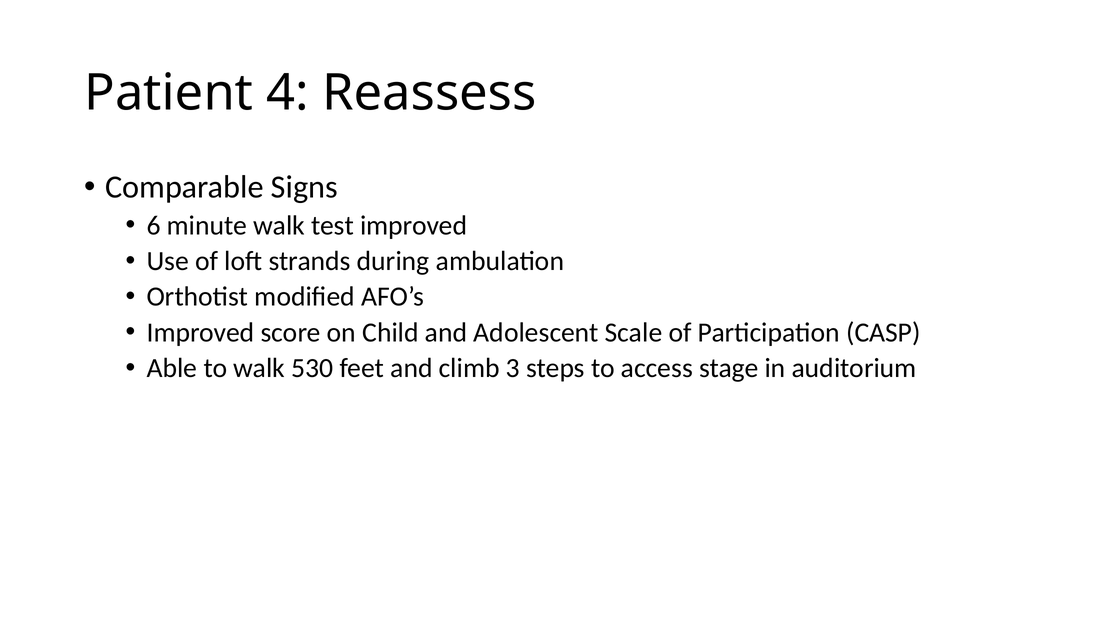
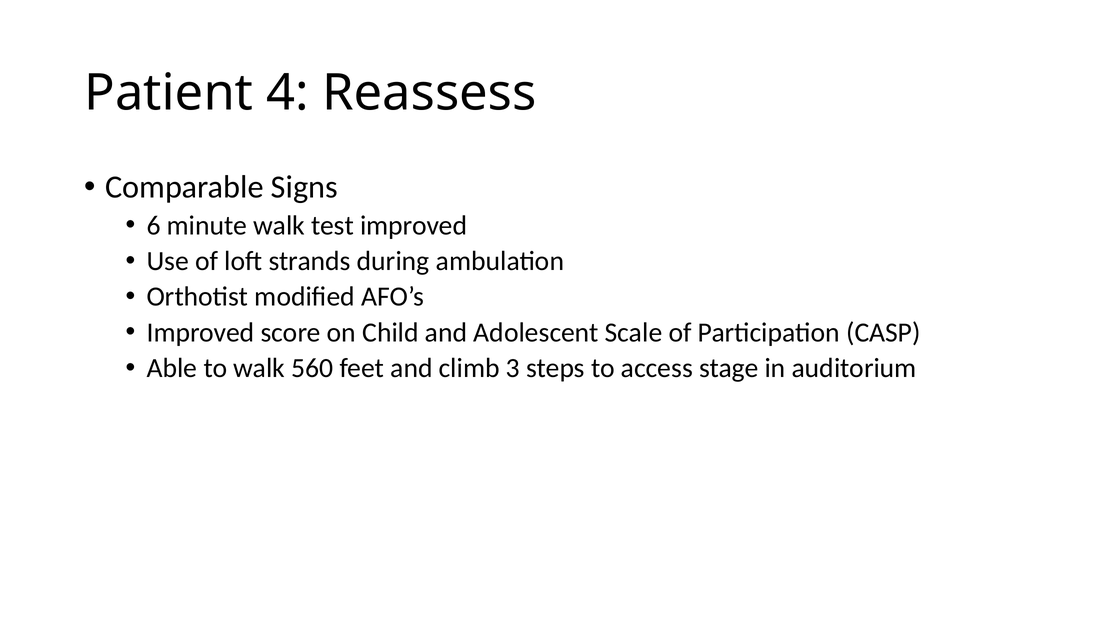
530: 530 -> 560
